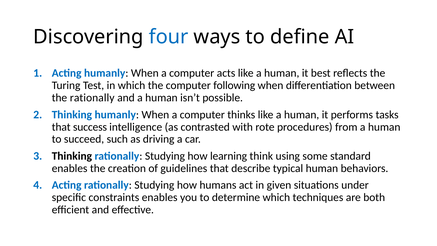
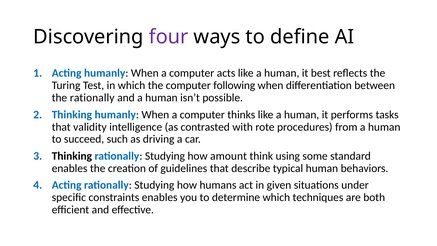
four colour: blue -> purple
success: success -> validity
learning: learning -> amount
